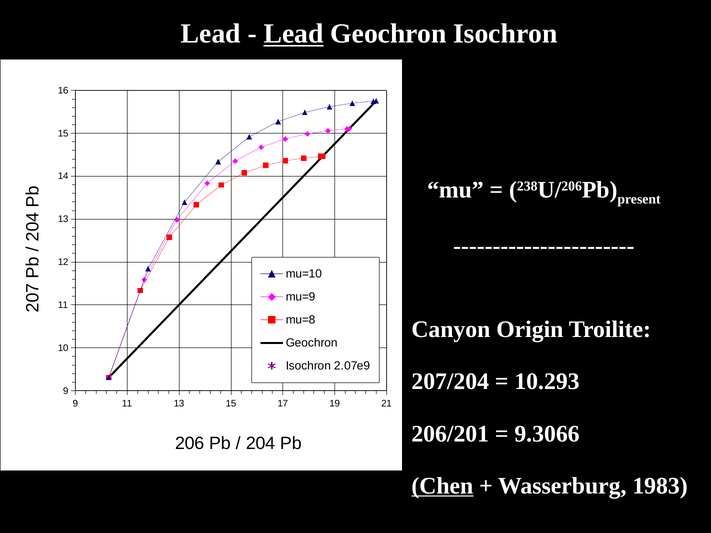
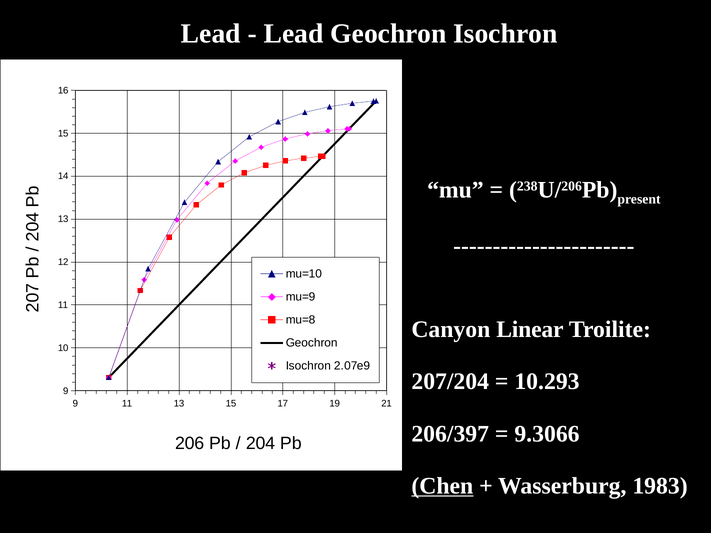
Lead at (294, 34) underline: present -> none
Origin: Origin -> Linear
206/201: 206/201 -> 206/397
